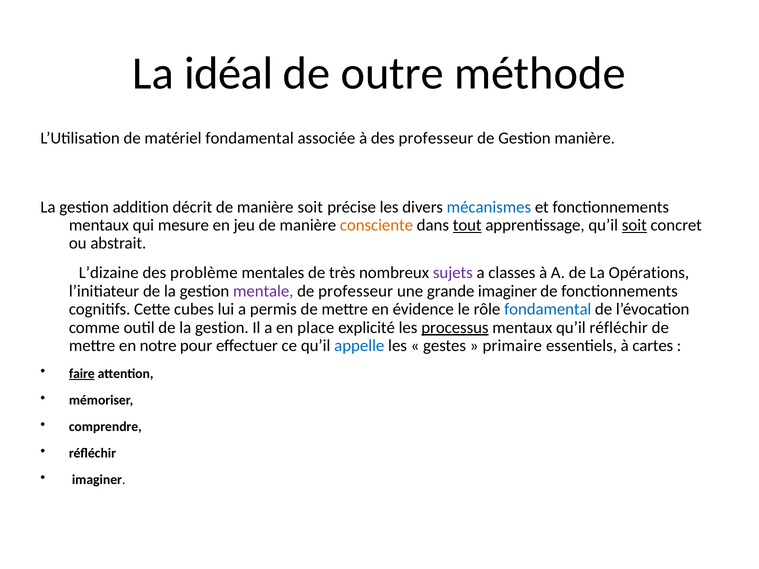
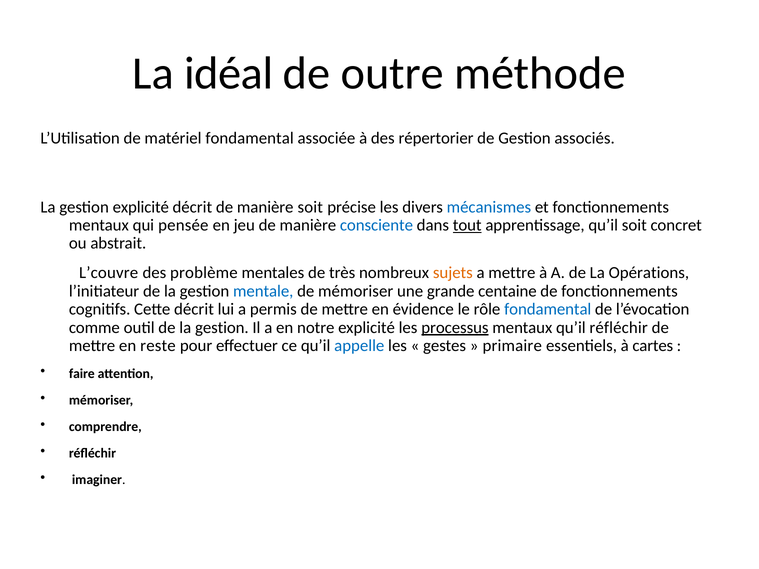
des professeur: professeur -> répertorier
Gestion manière: manière -> associés
gestion addition: addition -> explicité
mesure: mesure -> pensée
consciente colour: orange -> blue
soit at (634, 225) underline: present -> none
L’dizaine: L’dizaine -> L’couvre
sujets colour: purple -> orange
a classes: classes -> mettre
mentale colour: purple -> blue
de professeur: professeur -> mémoriser
grande imaginer: imaginer -> centaine
Cette cubes: cubes -> décrit
place: place -> notre
notre: notre -> reste
faire underline: present -> none
